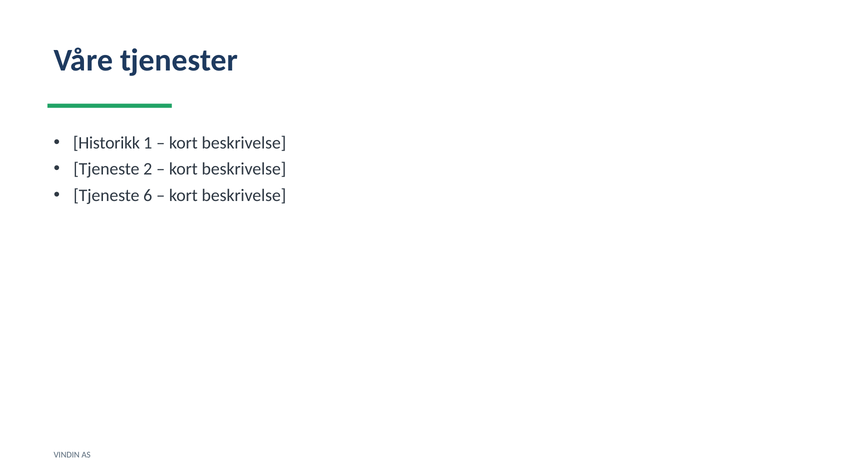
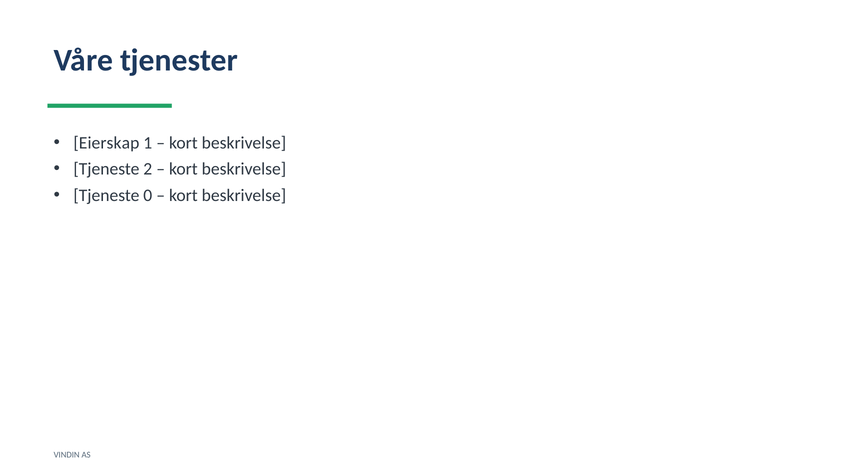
Historikk: Historikk -> Eierskap
6: 6 -> 0
